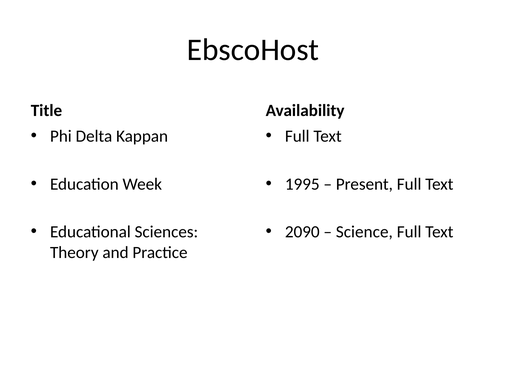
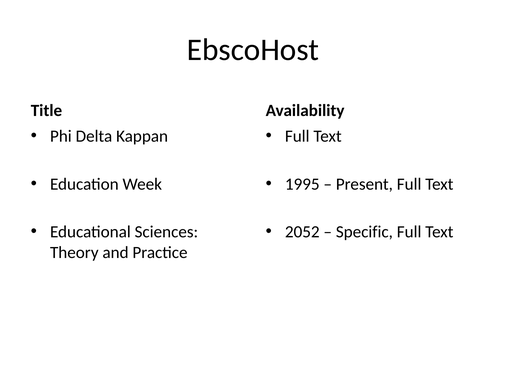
2090: 2090 -> 2052
Science: Science -> Specific
